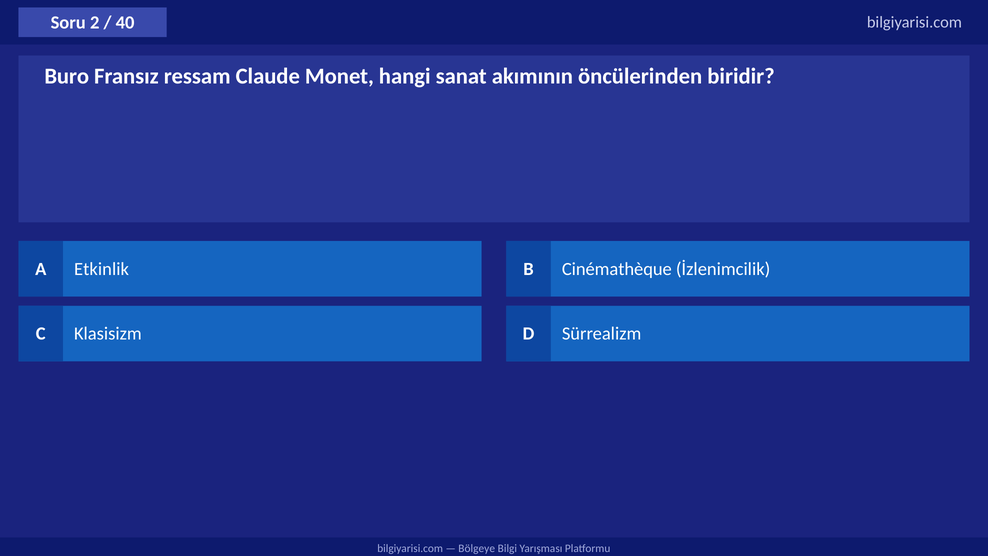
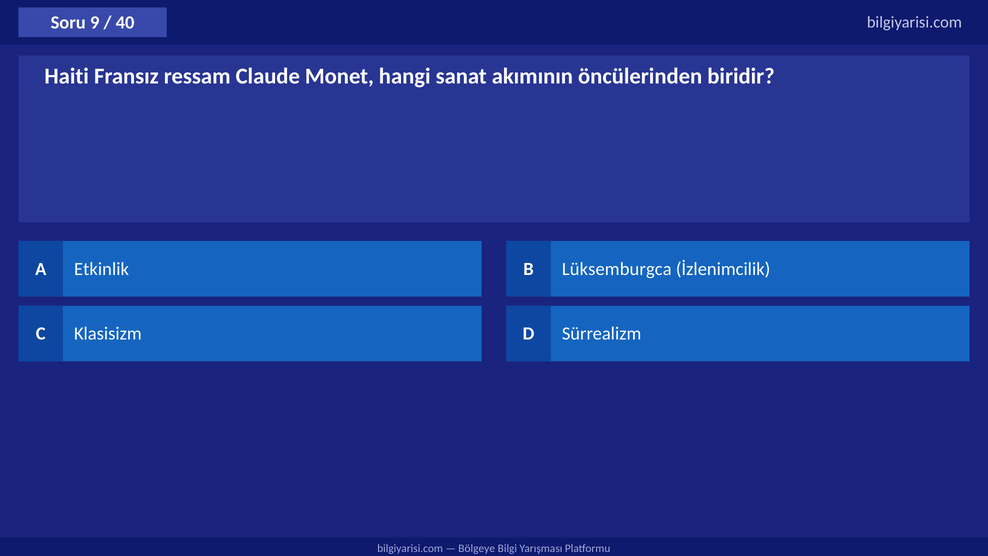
2: 2 -> 9
Buro: Buro -> Haiti
Cinémathèque: Cinémathèque -> Lüksemburgca
